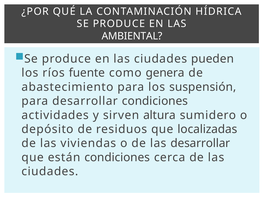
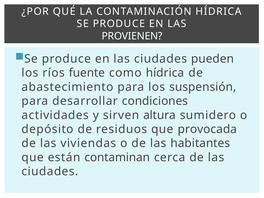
AMBIENTAL: AMBIENTAL -> PROVIENEN
como genera: genera -> hídrica
localizadas: localizadas -> provocada
las desarrollar: desarrollar -> habitantes
están condiciones: condiciones -> contaminan
